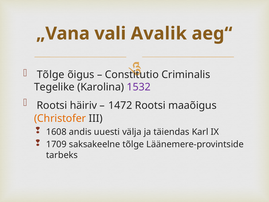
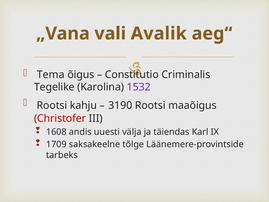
Tõlge at (51, 74): Tõlge -> Tema
häiriv: häiriv -> kahju
1472: 1472 -> 3190
Christofer colour: orange -> red
